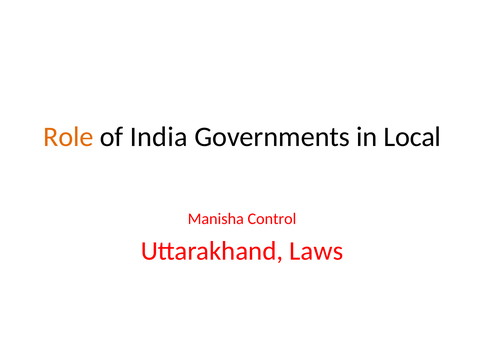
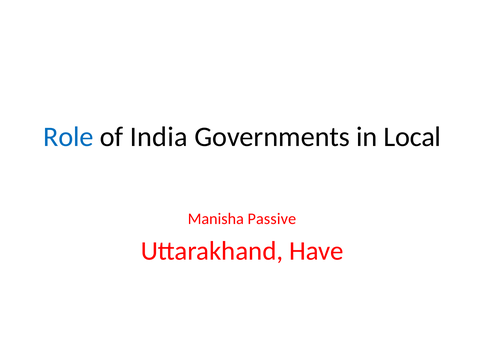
Role colour: orange -> blue
Control: Control -> Passive
Laws: Laws -> Have
